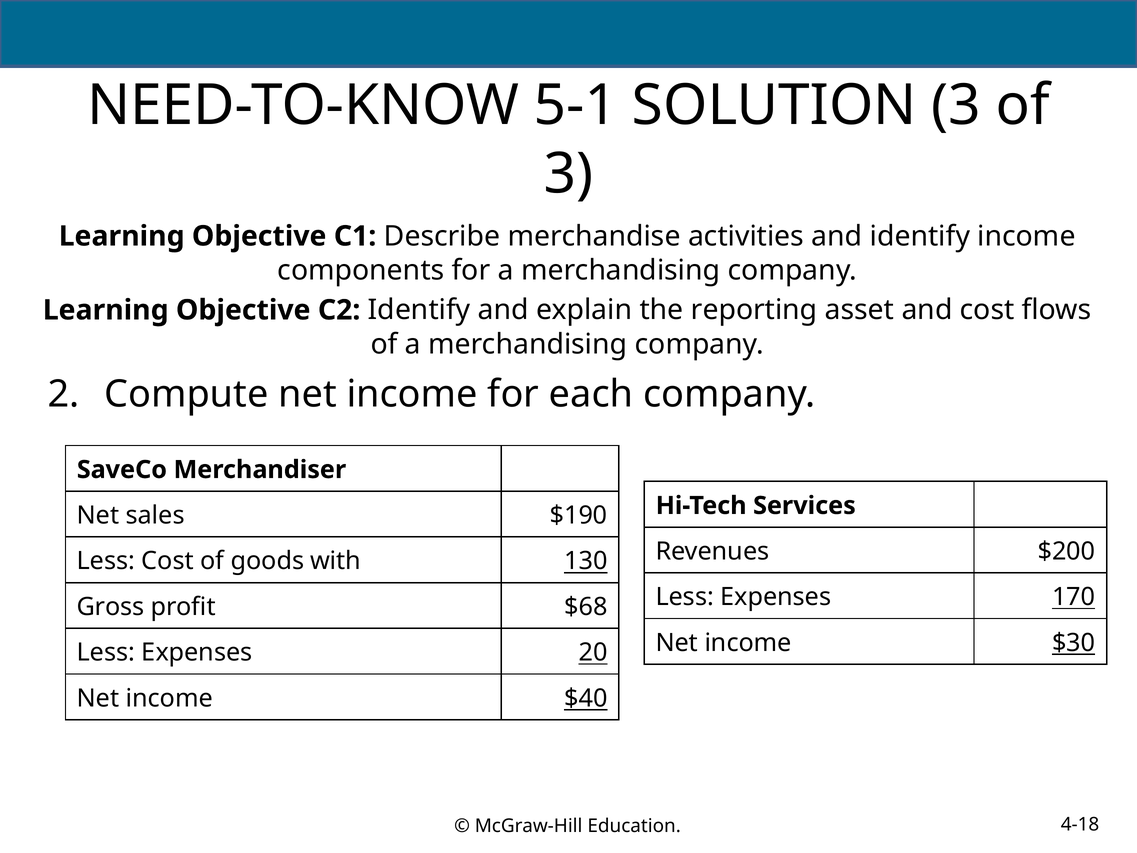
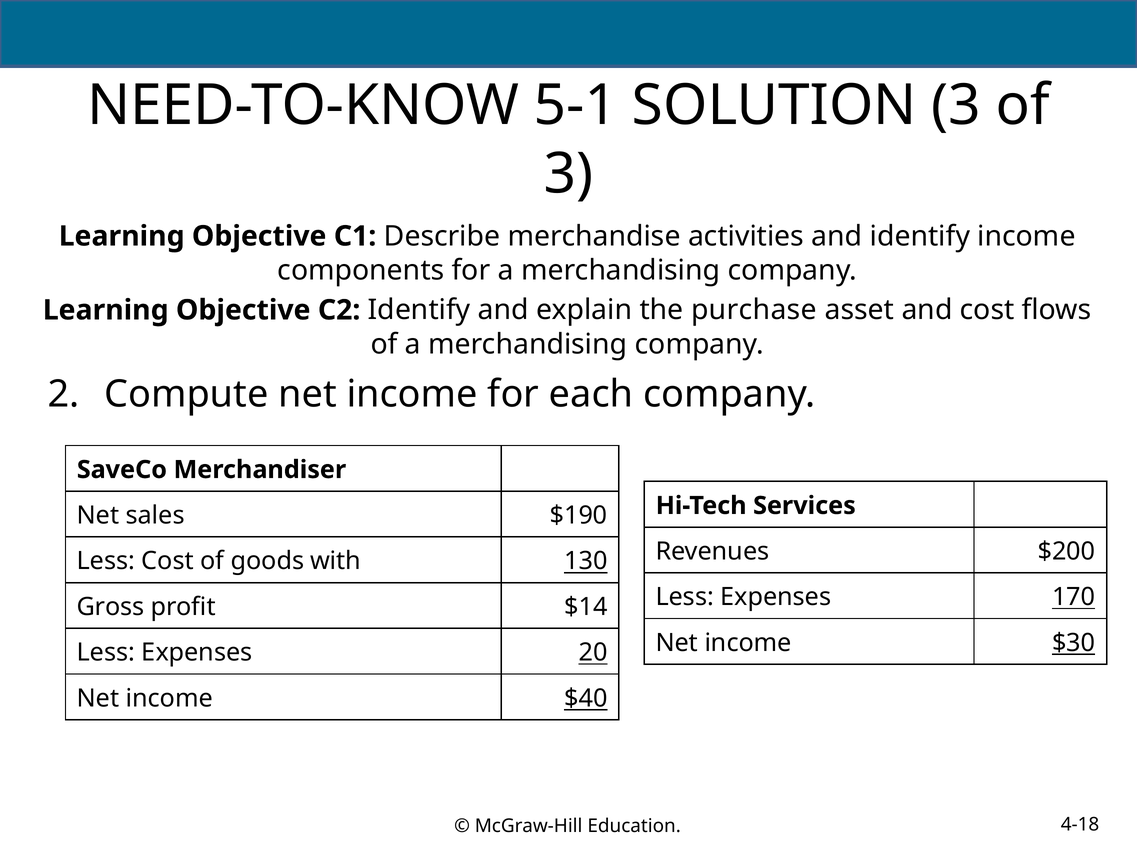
reporting: reporting -> purchase
$68: $68 -> $14
